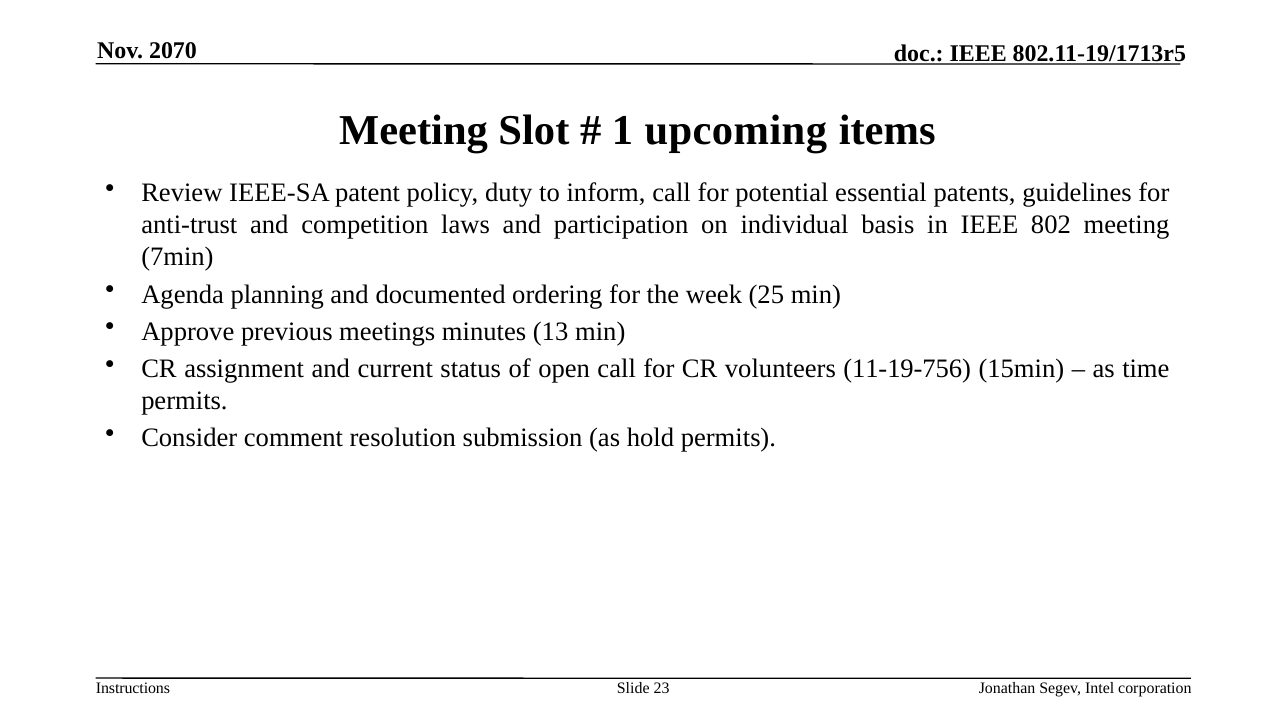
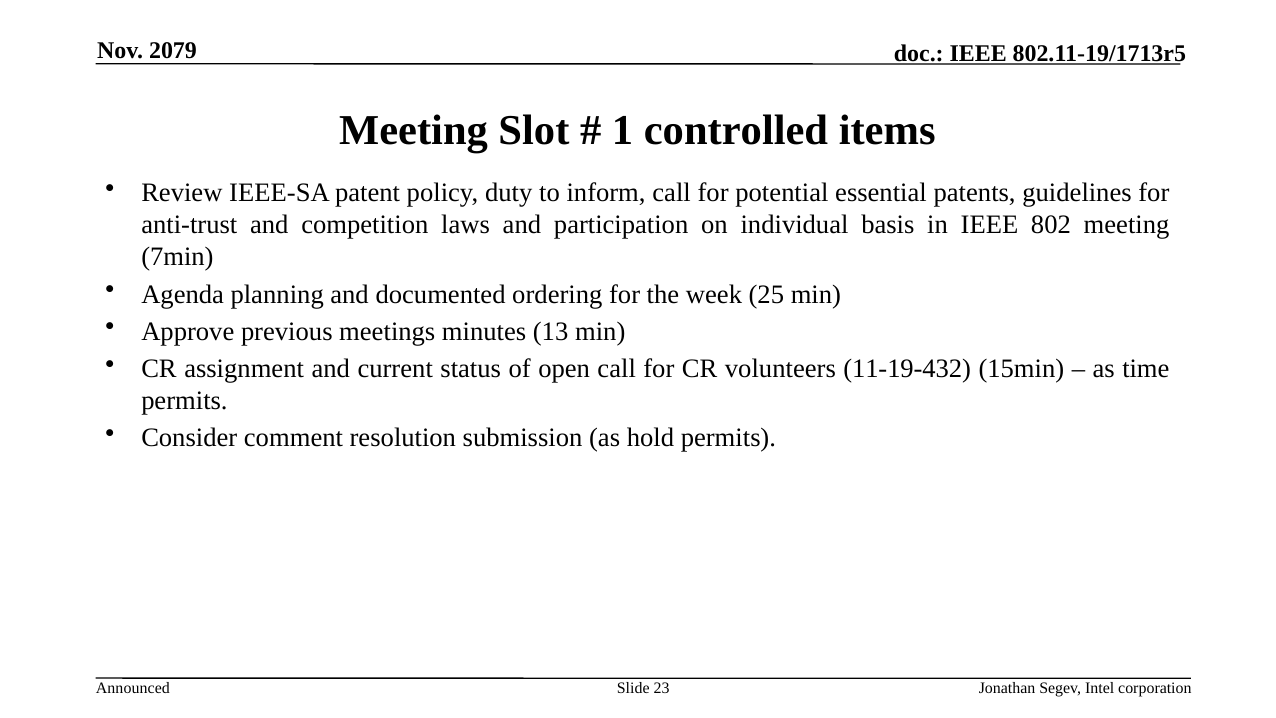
2070: 2070 -> 2079
upcoming: upcoming -> controlled
11-19-756: 11-19-756 -> 11-19-432
Instructions: Instructions -> Announced
